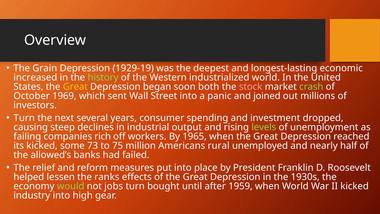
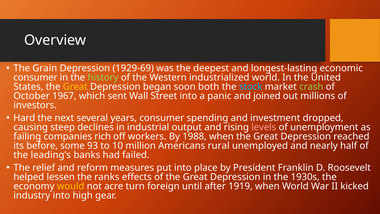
1929-19: 1929-19 -> 1929-69
increased at (35, 77): increased -> consumer
stock colour: pink -> light blue
1969: 1969 -> 1967
Turn at (24, 118): Turn -> Hard
levels colour: light green -> pink
1965: 1965 -> 1988
its kicked: kicked -> before
73: 73 -> 93
75: 75 -> 10
allowed’s: allowed’s -> leading’s
would colour: light green -> yellow
jobs: jobs -> acre
bought: bought -> foreign
1959: 1959 -> 1919
